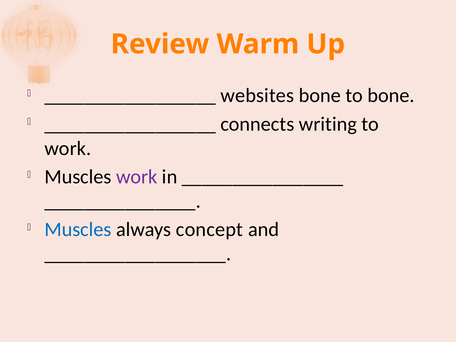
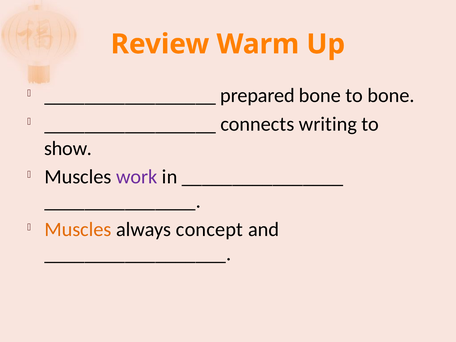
websites: websites -> prepared
work at (68, 148): work -> show
Muscles at (78, 229) colour: blue -> orange
